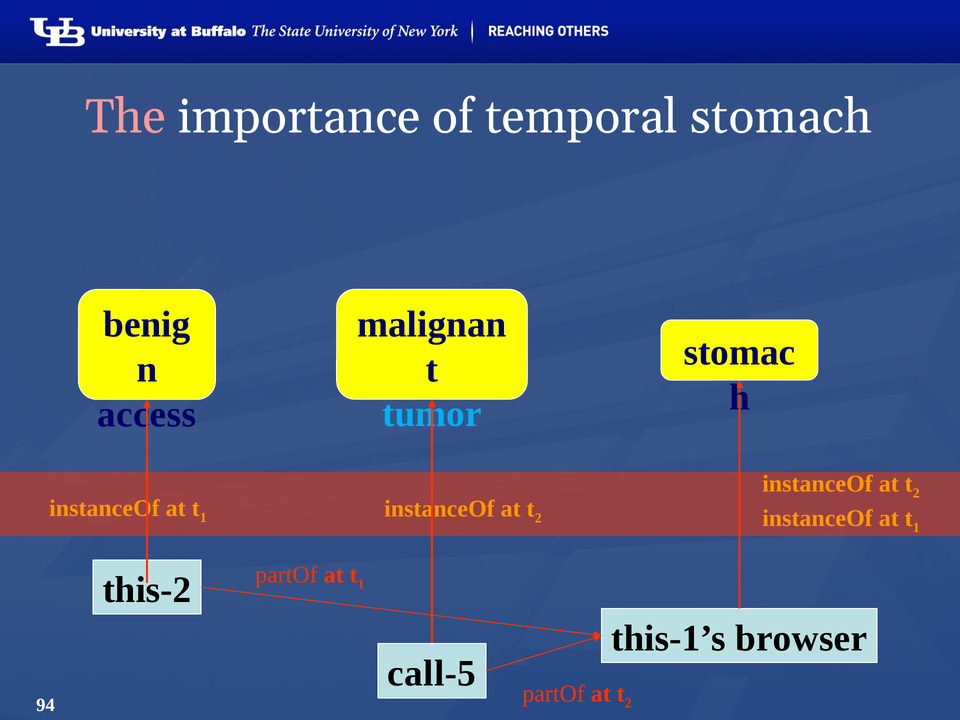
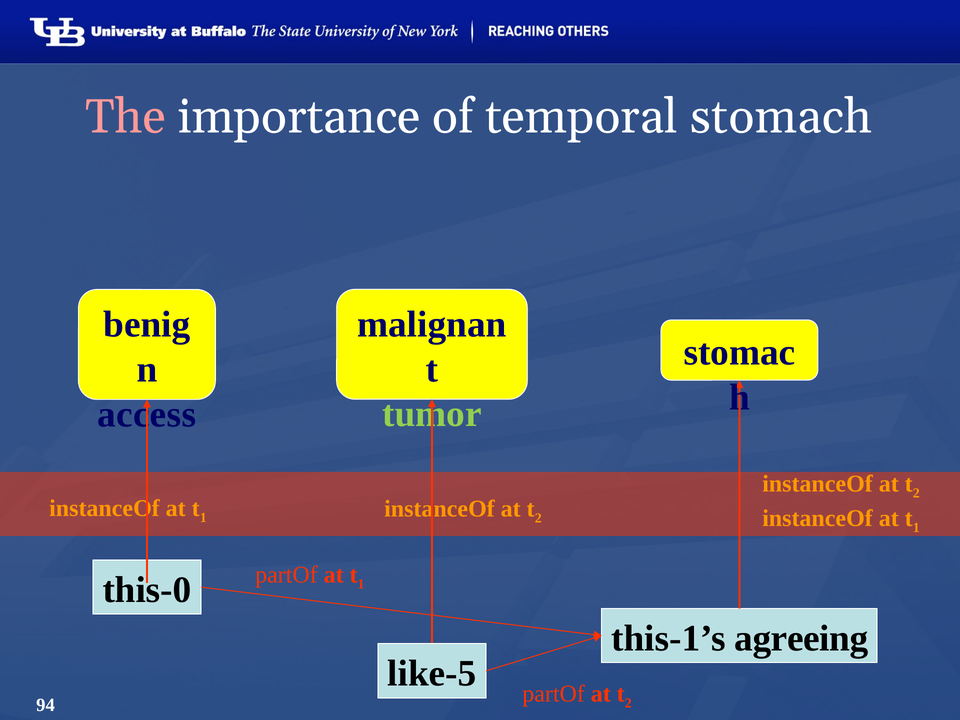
tumor colour: light blue -> light green
this-2: this-2 -> this-0
browser: browser -> agreeing
call-5: call-5 -> like-5
